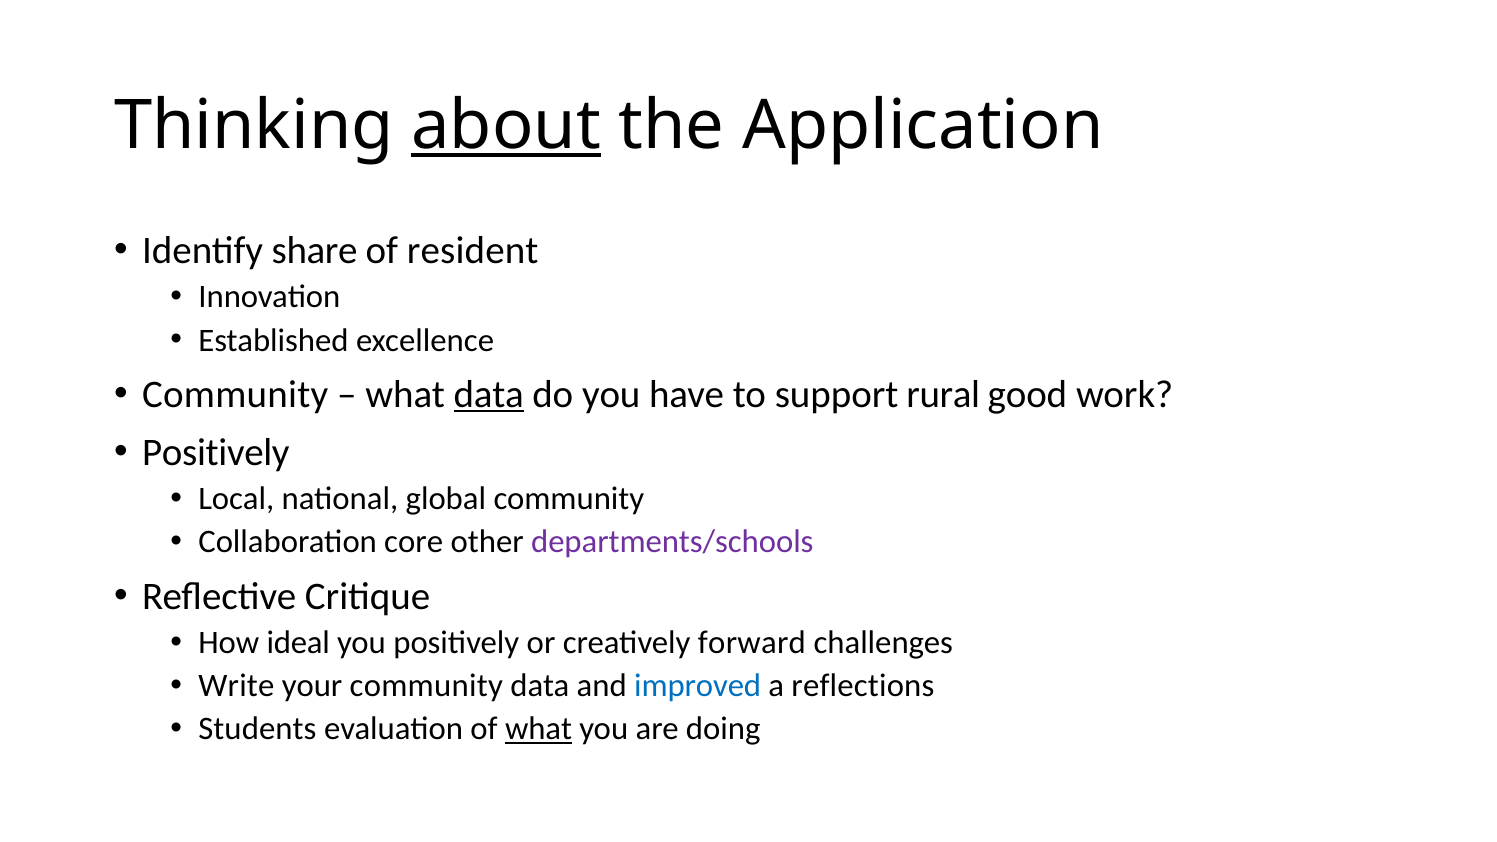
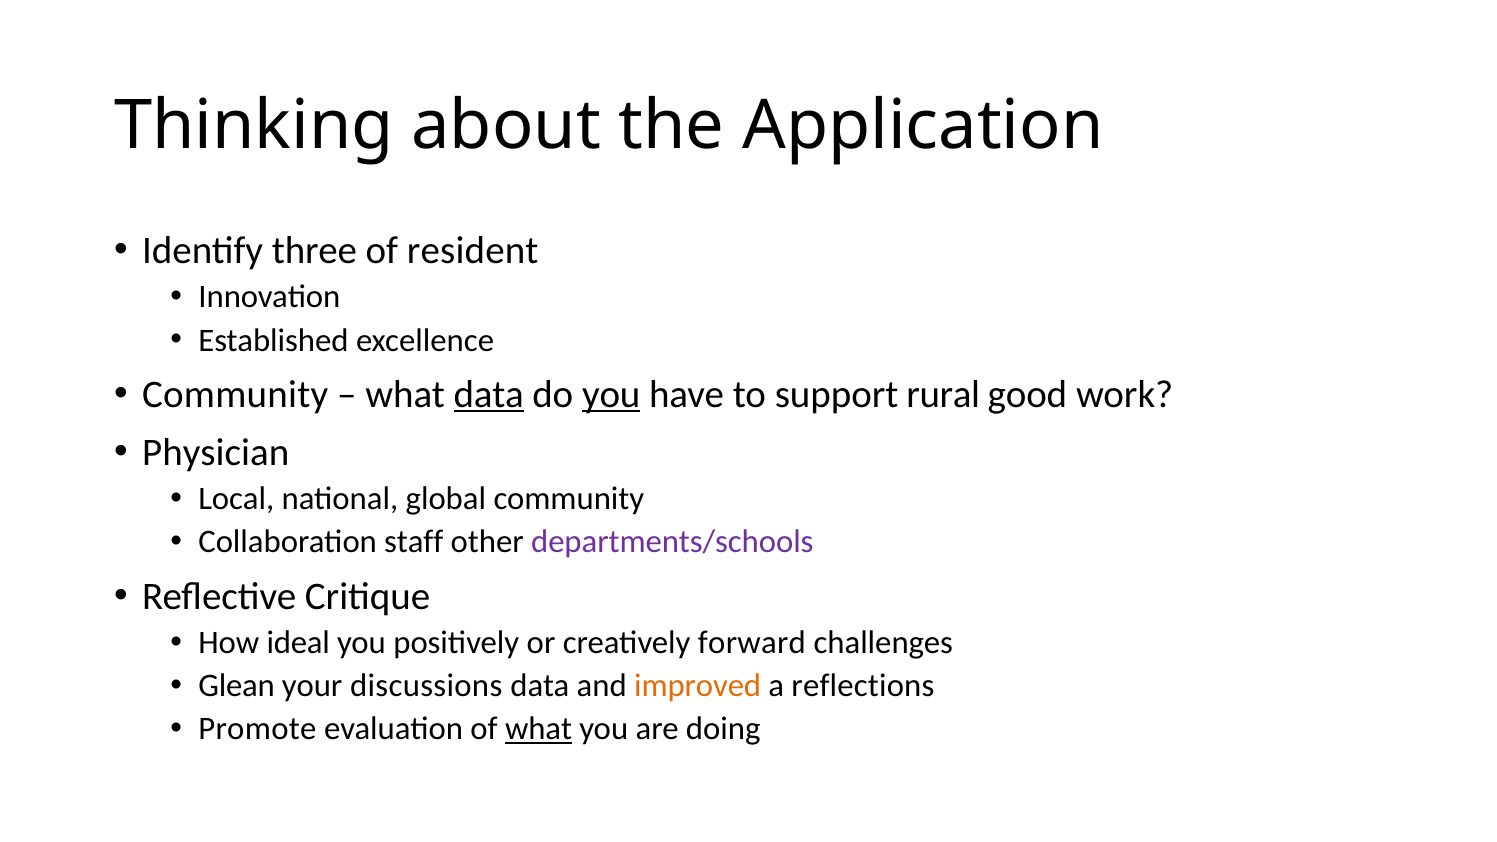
about underline: present -> none
share: share -> three
you at (611, 395) underline: none -> present
Positively at (216, 452): Positively -> Physician
core: core -> staff
Write: Write -> Glean
your community: community -> discussions
improved colour: blue -> orange
Students: Students -> Promote
